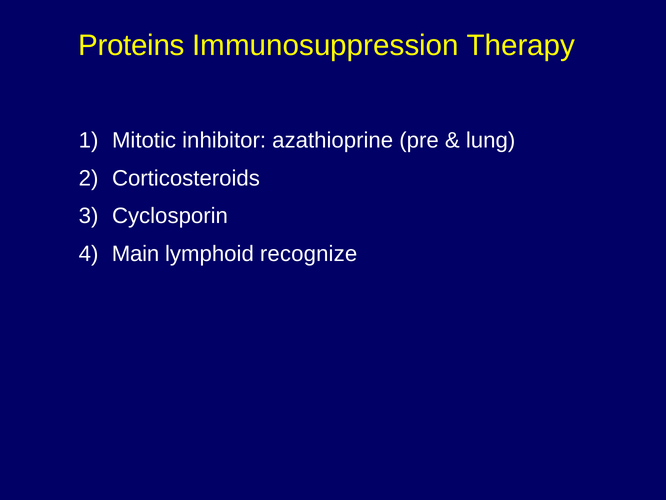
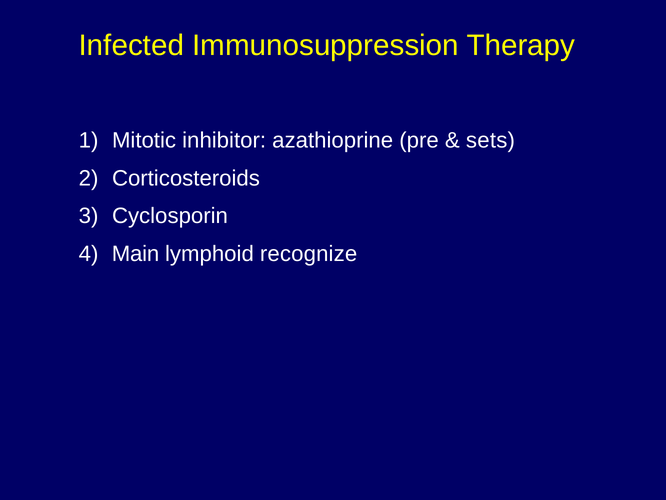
Proteins: Proteins -> Infected
lung: lung -> sets
